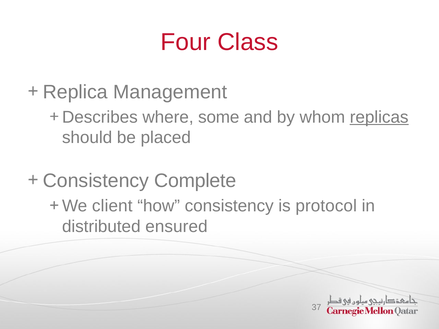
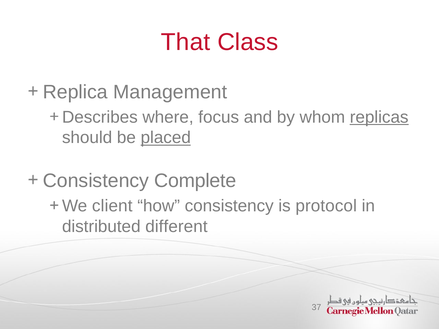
Four: Four -> That
some: some -> focus
placed underline: none -> present
ensured: ensured -> different
